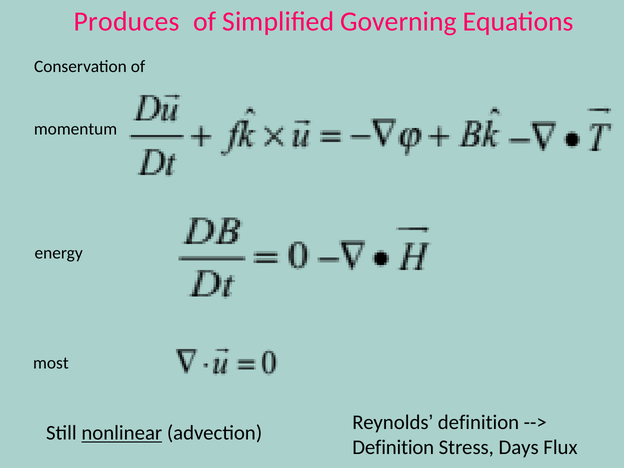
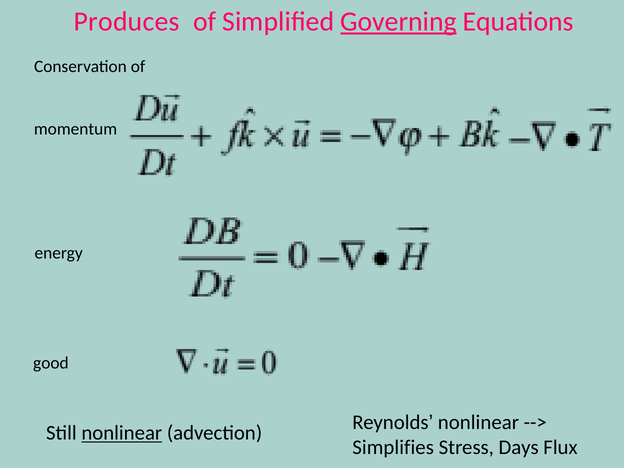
Governing underline: none -> present
most: most -> good
Reynolds definition: definition -> nonlinear
Definition at (393, 448): Definition -> Simplifies
